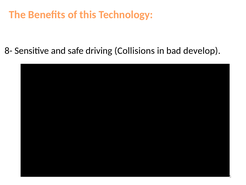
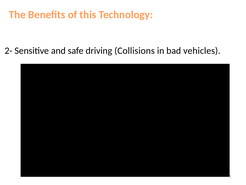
8-: 8- -> 2-
develop: develop -> vehicles
